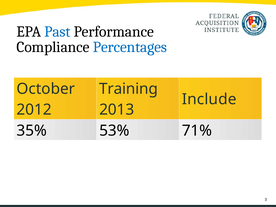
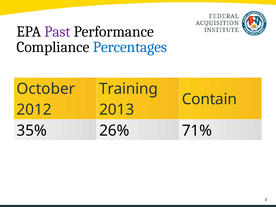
Past colour: blue -> purple
Include: Include -> Contain
53%: 53% -> 26%
